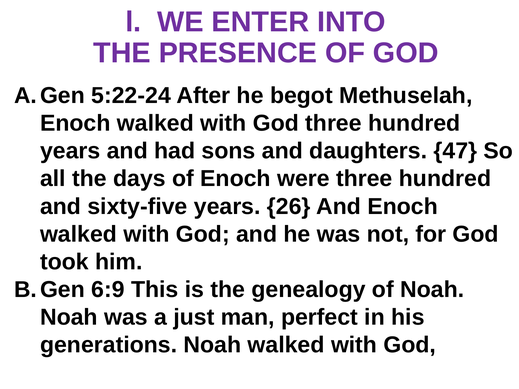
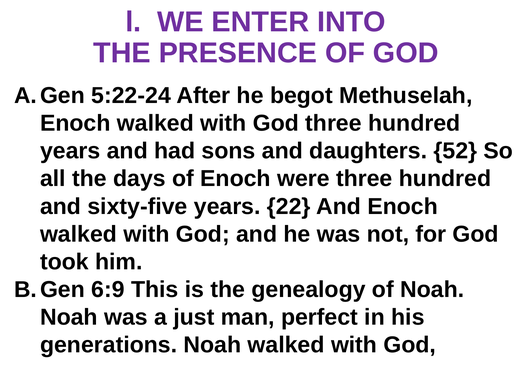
47: 47 -> 52
26: 26 -> 22
